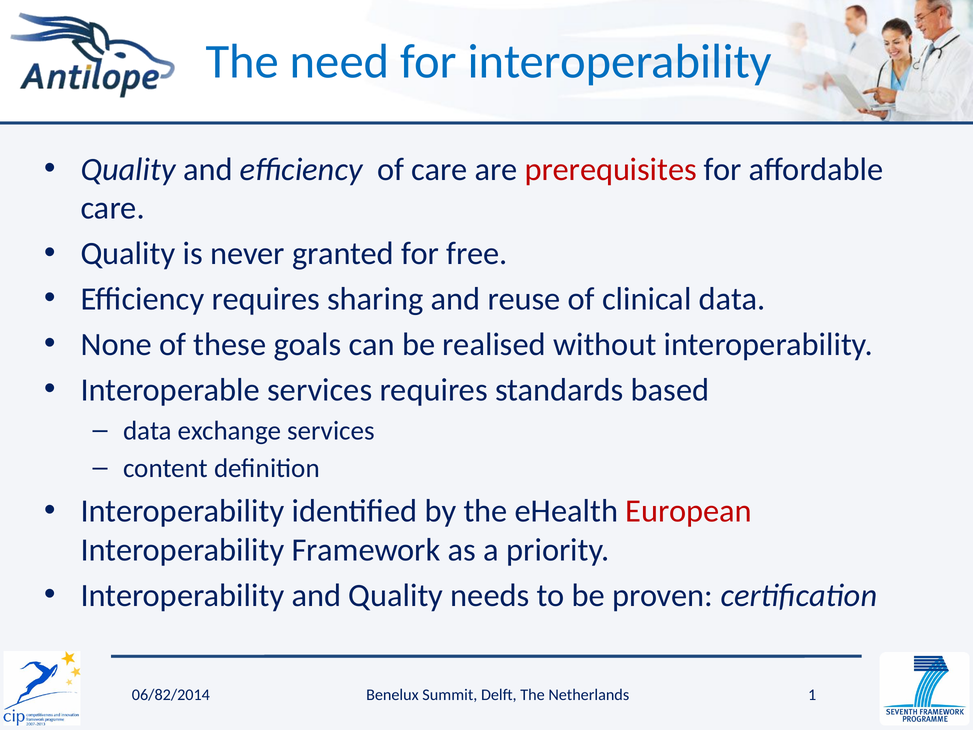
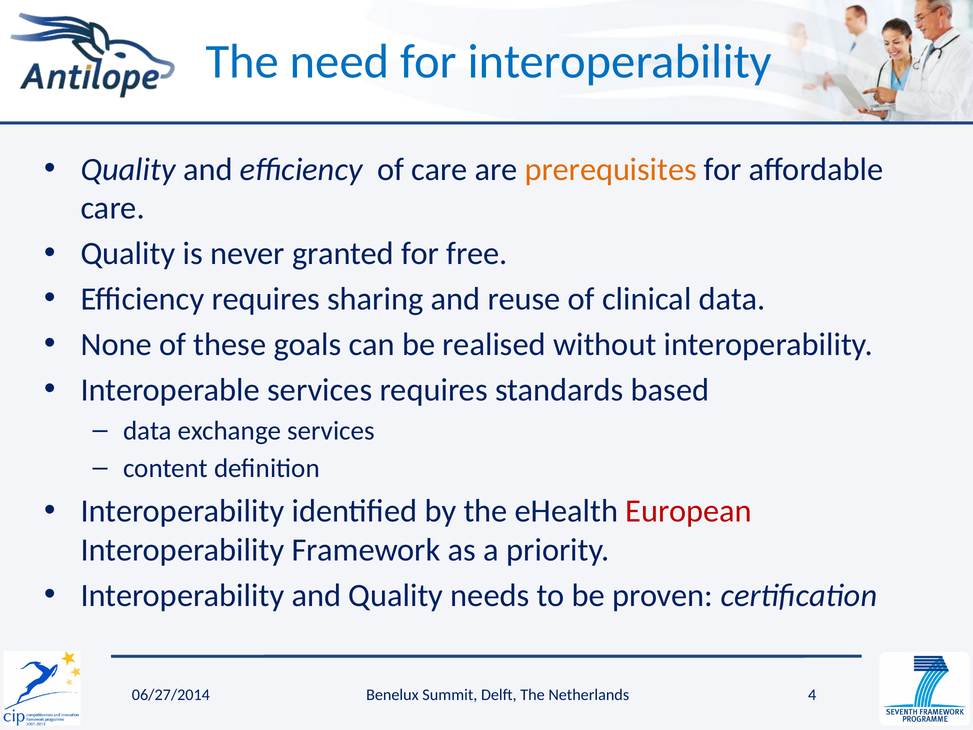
prerequisites colour: red -> orange
06/82/2014: 06/82/2014 -> 06/27/2014
1: 1 -> 4
